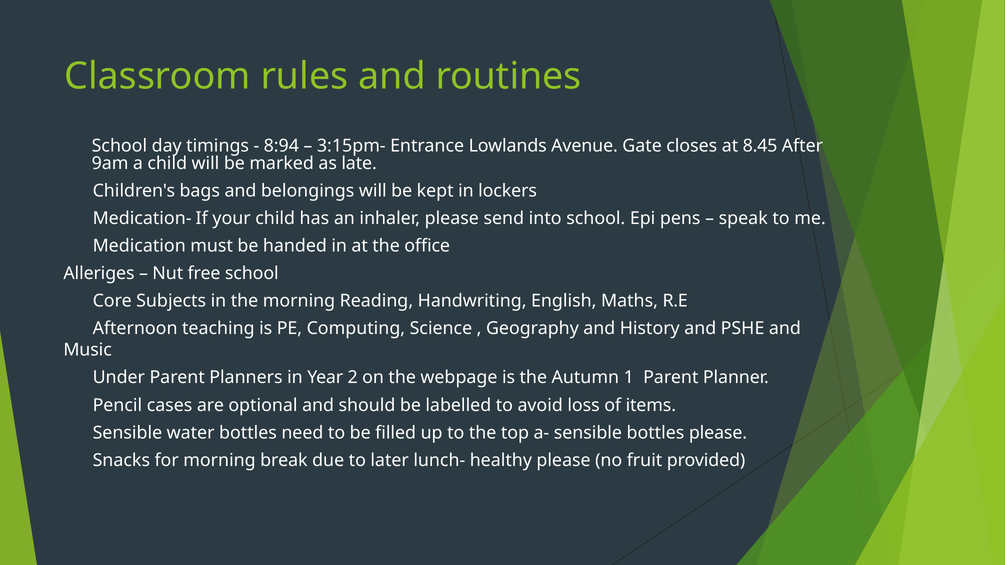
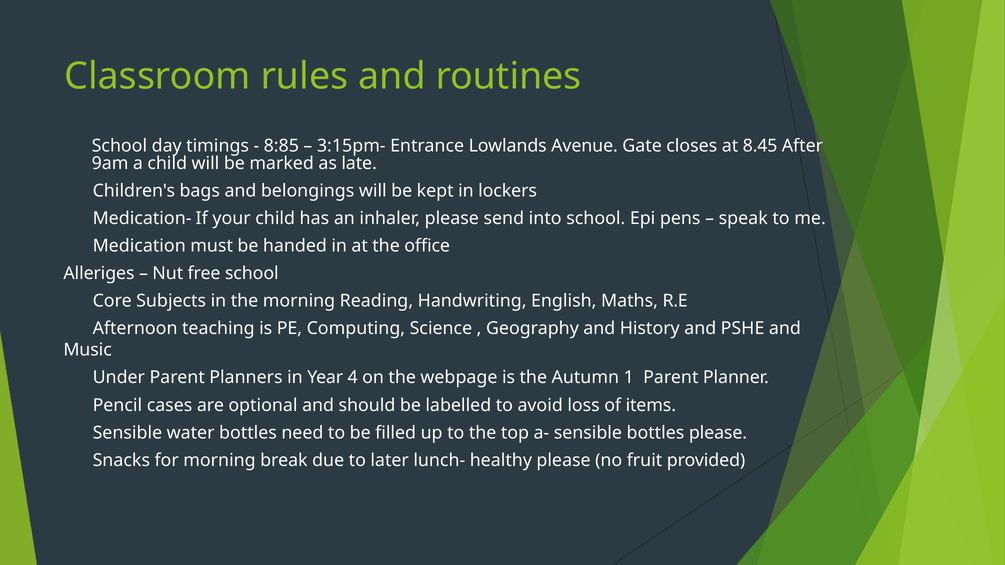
8:94: 8:94 -> 8:85
2: 2 -> 4
